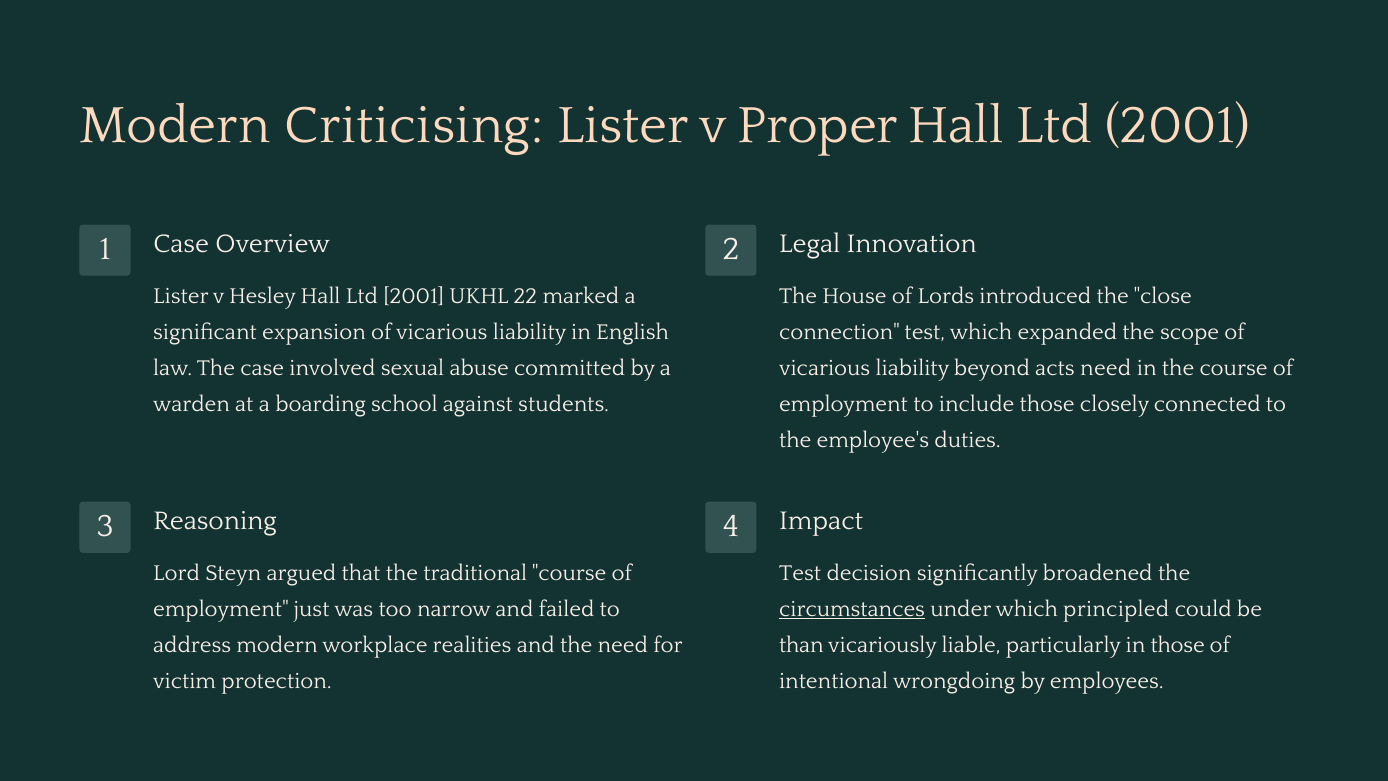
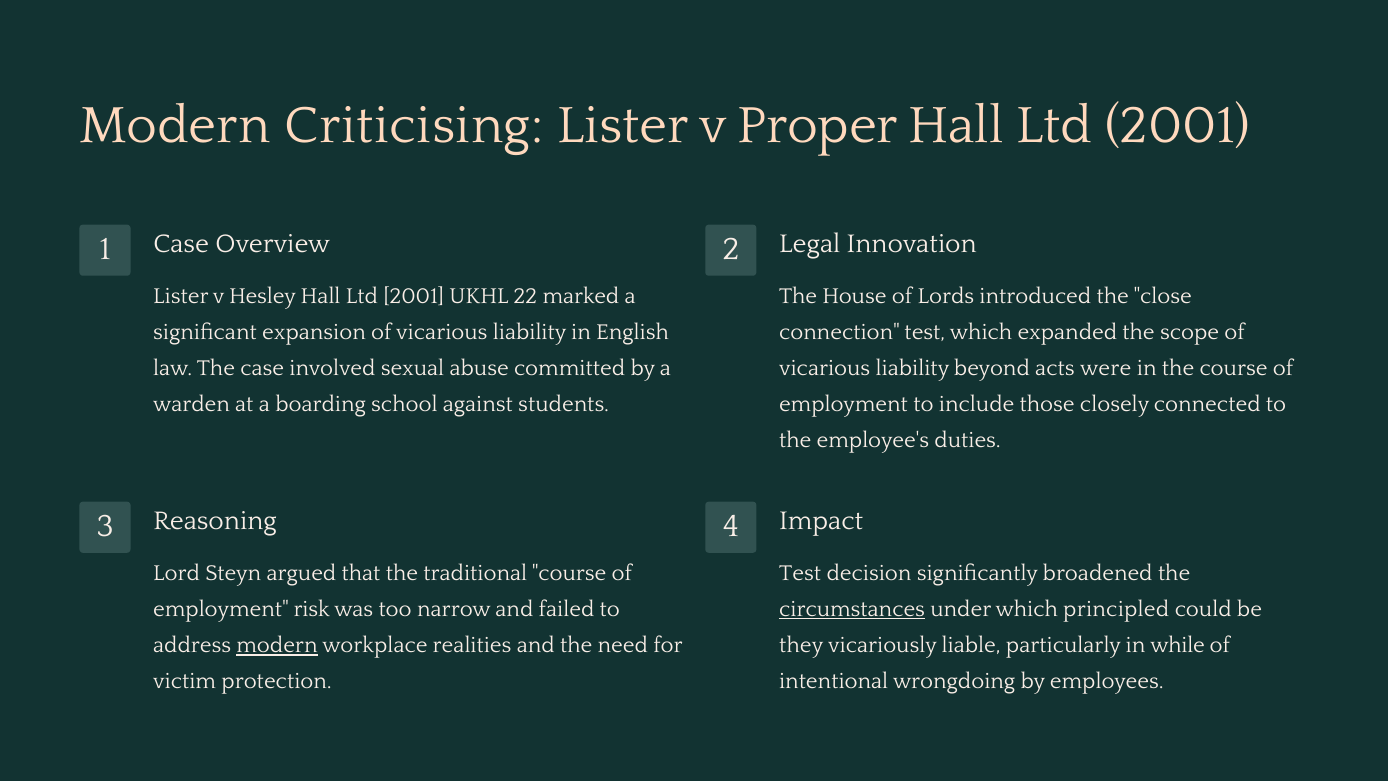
acts need: need -> were
just: just -> risk
modern at (277, 645) underline: none -> present
than: than -> they
in those: those -> while
